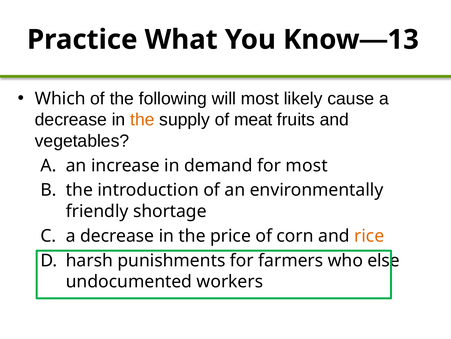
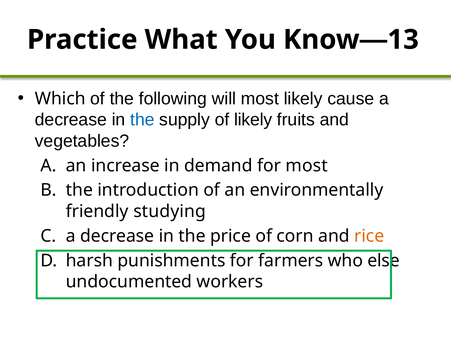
the at (142, 120) colour: orange -> blue
of meat: meat -> likely
shortage: shortage -> studying
